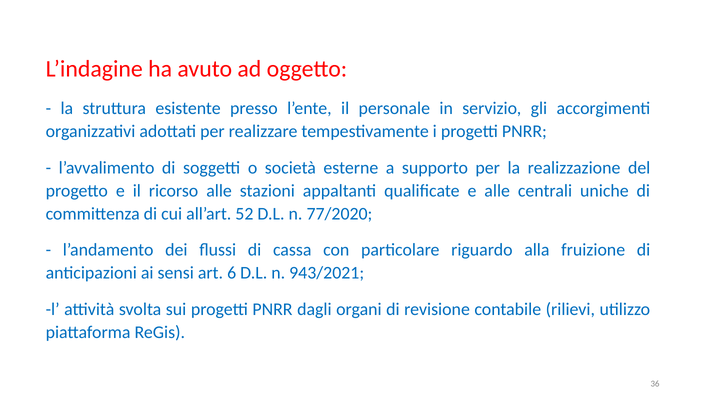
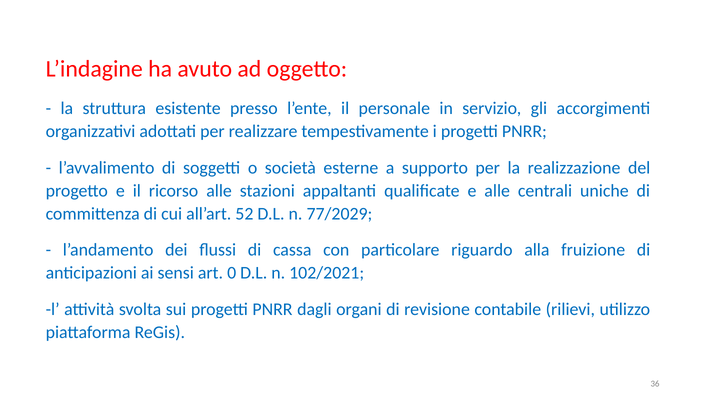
77/2020: 77/2020 -> 77/2029
6: 6 -> 0
943/2021: 943/2021 -> 102/2021
